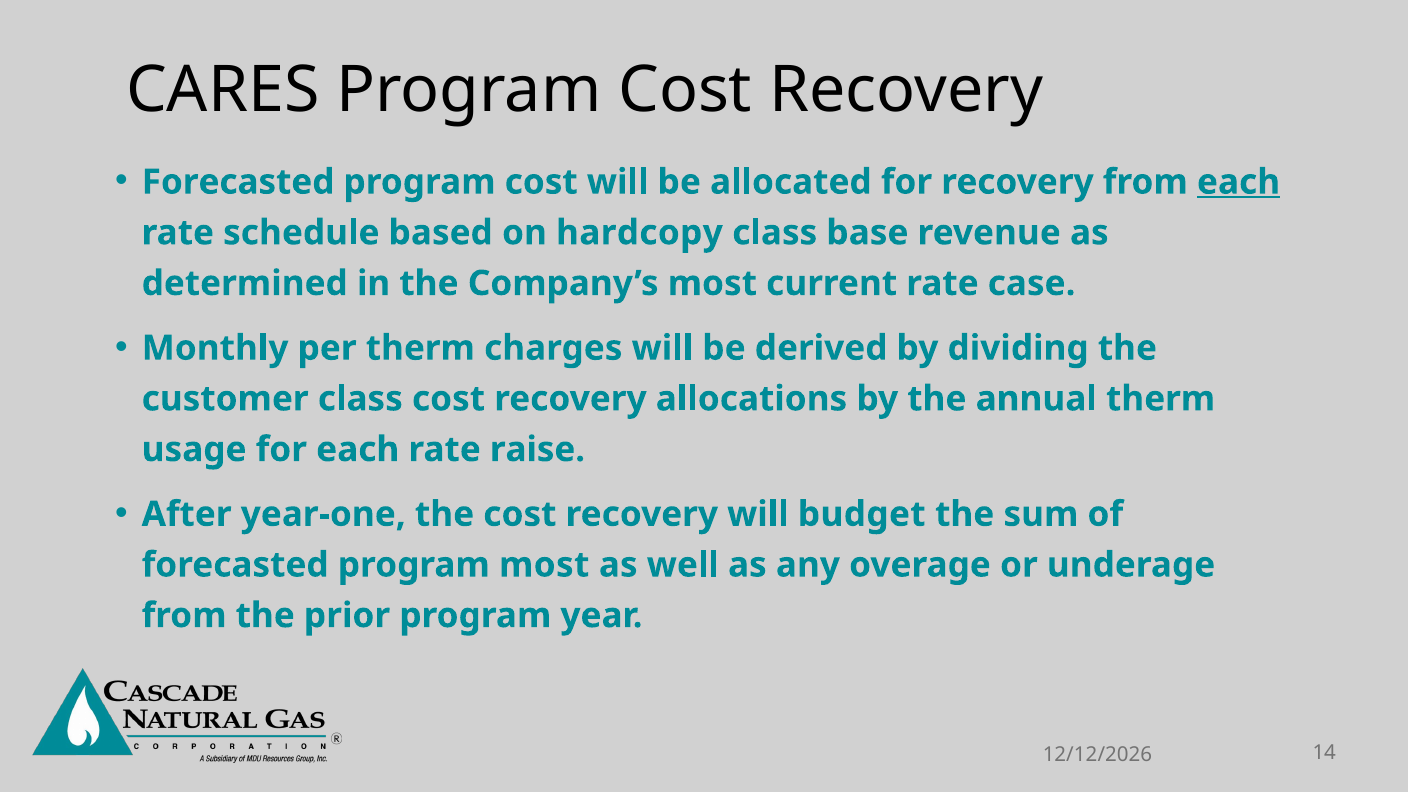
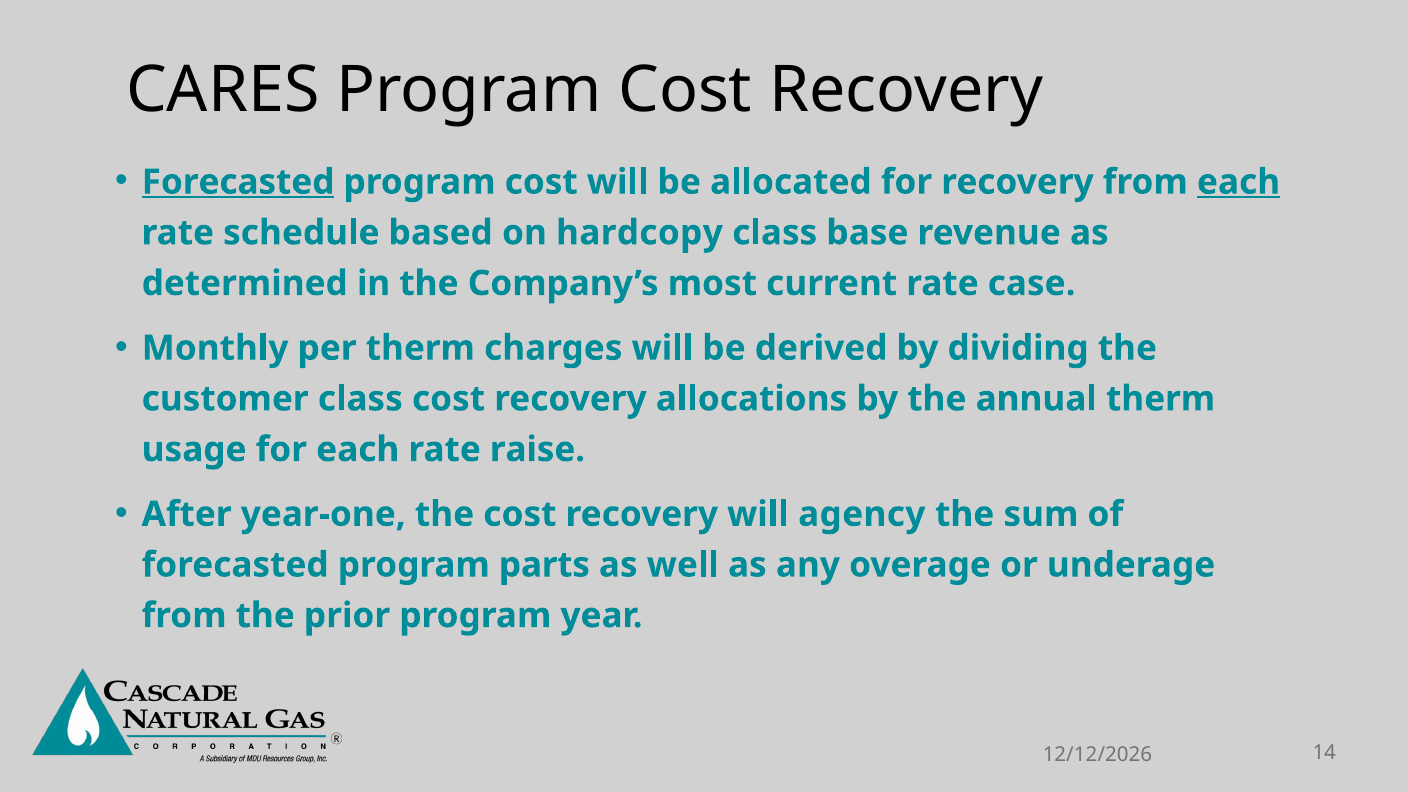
Forecasted at (238, 182) underline: none -> present
budget: budget -> agency
program most: most -> parts
